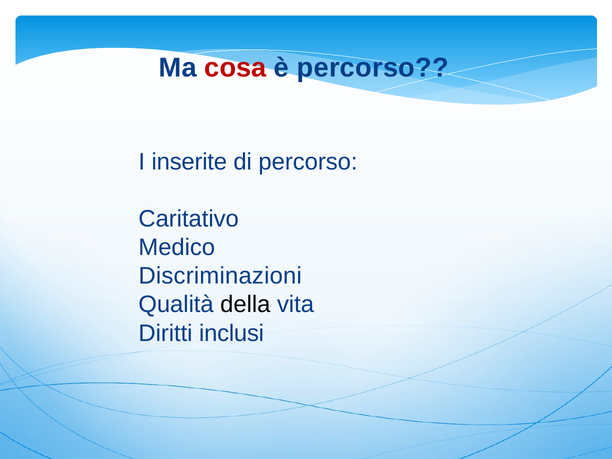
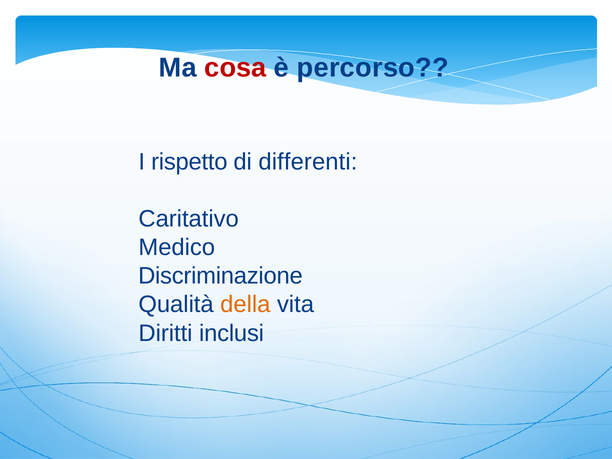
inserite: inserite -> rispetto
di percorso: percorso -> differenti
Discriminazioni: Discriminazioni -> Discriminazione
della colour: black -> orange
